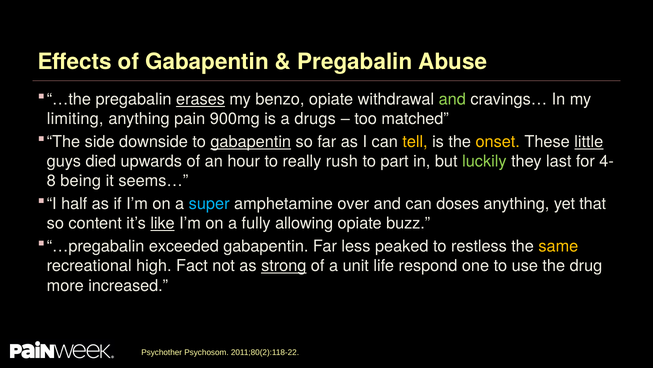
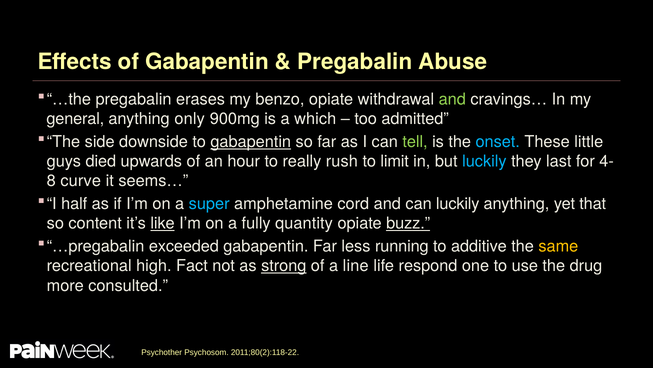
erases underline: present -> none
limiting: limiting -> general
pain: pain -> only
drugs: drugs -> which
matched: matched -> admitted
tell colour: yellow -> light green
onset colour: yellow -> light blue
little underline: present -> none
part: part -> limit
luckily at (484, 161) colour: light green -> light blue
being: being -> curve
over: over -> cord
can doses: doses -> luckily
allowing: allowing -> quantity
buzz underline: none -> present
peaked: peaked -> running
restless: restless -> additive
unit: unit -> line
increased: increased -> consulted
